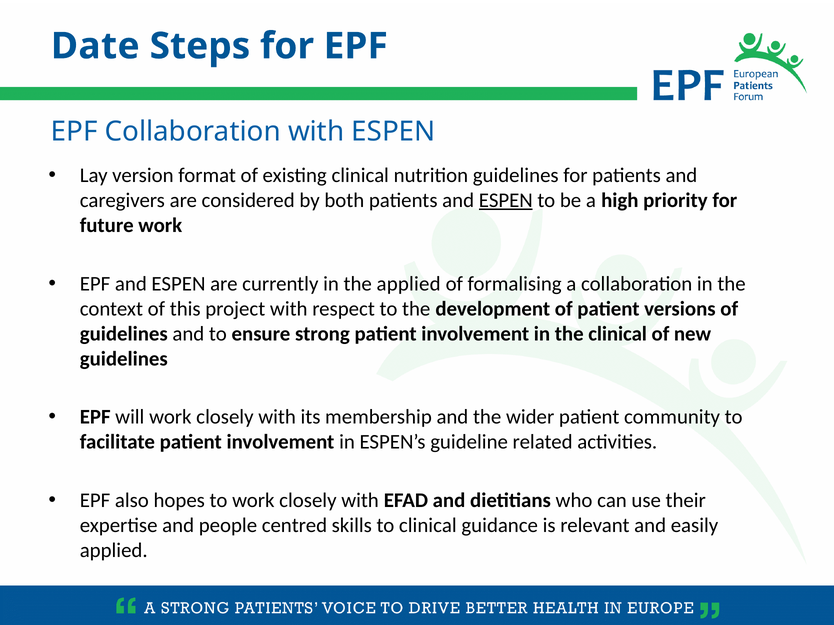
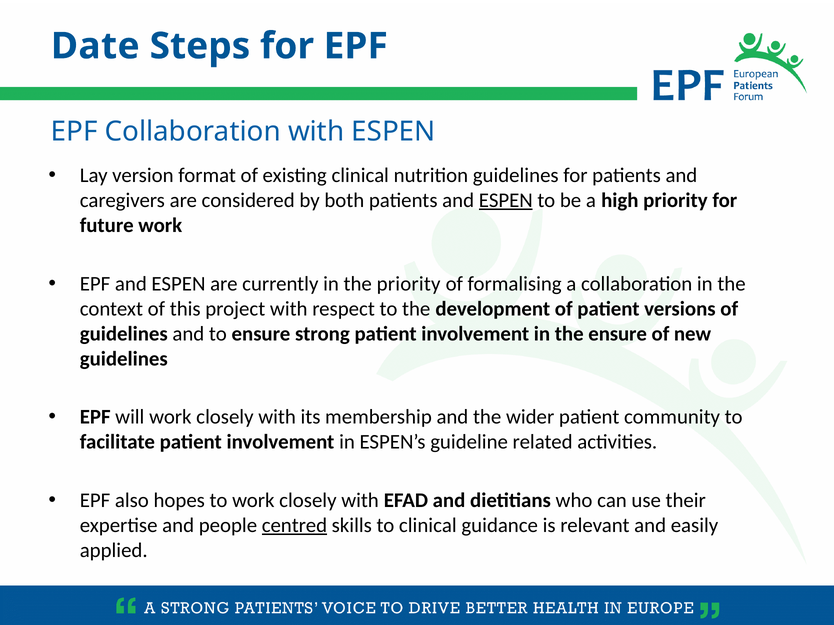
the applied: applied -> priority
the clinical: clinical -> ensure
centred underline: none -> present
